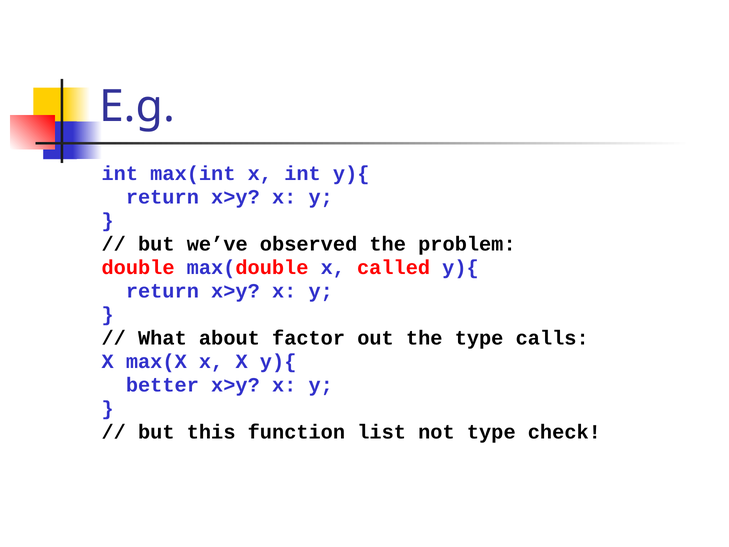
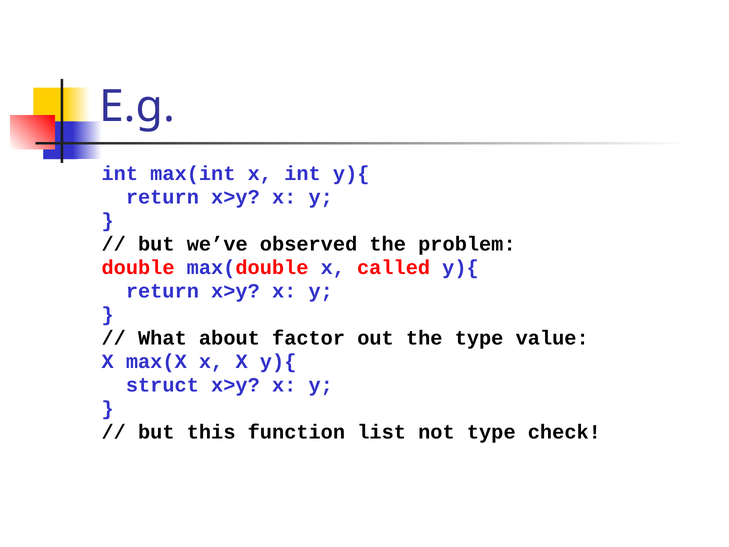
calls: calls -> value
better: better -> struct
